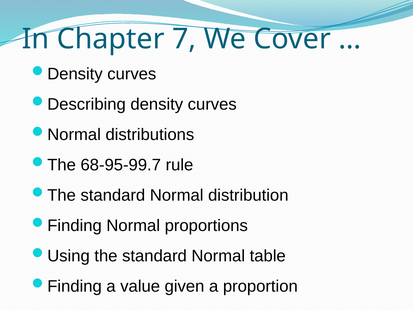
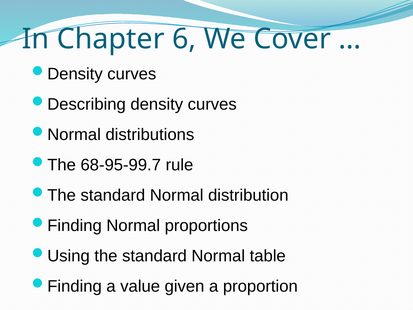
7: 7 -> 6
